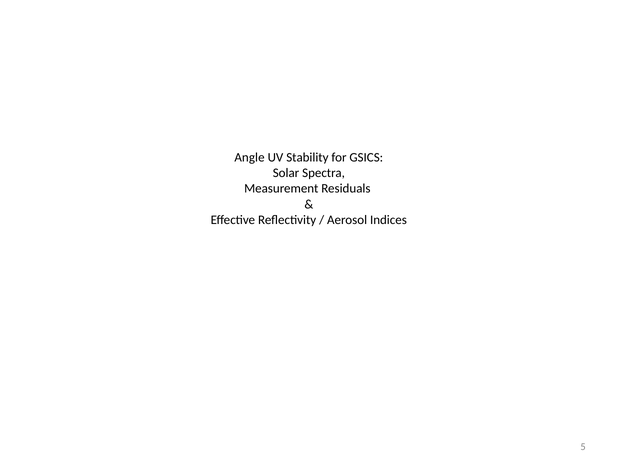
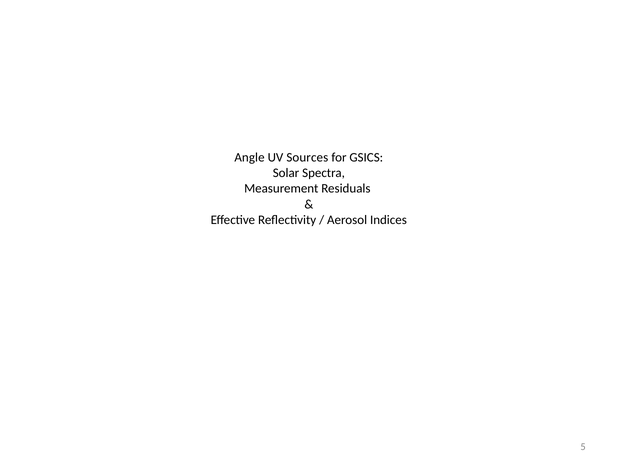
Stability: Stability -> Sources
